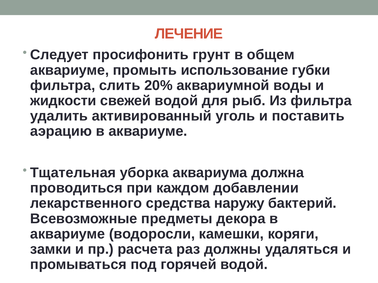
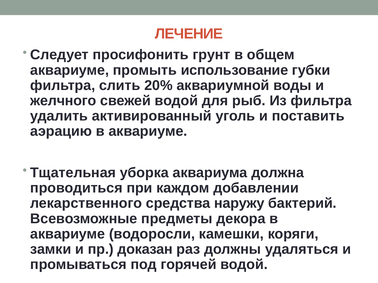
жидкости: жидкости -> желчного
расчета: расчета -> доказан
